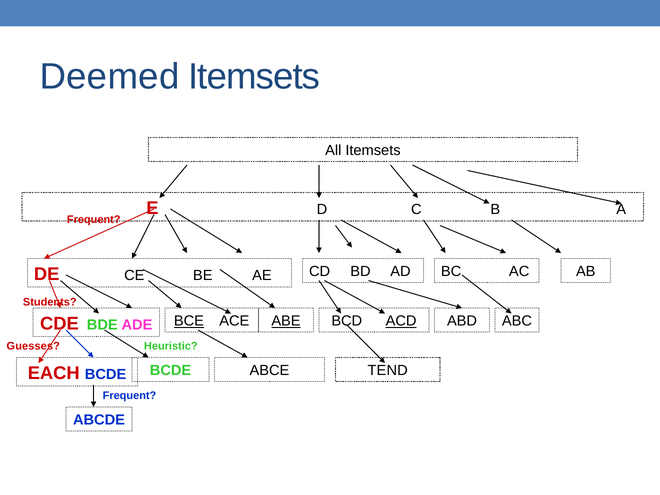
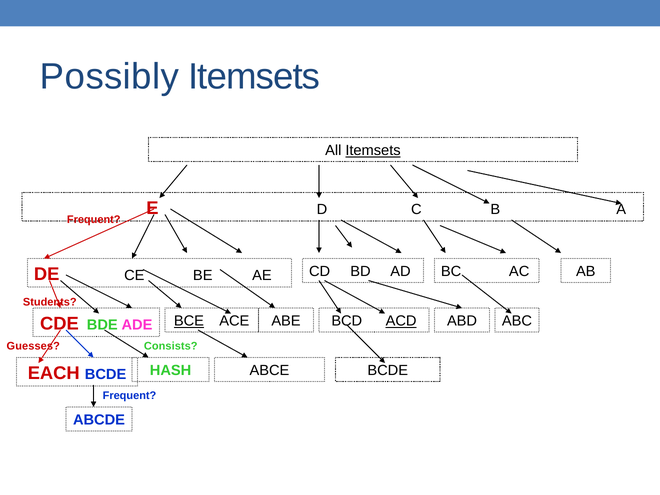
Deemed: Deemed -> Possibly
Itemsets at (373, 151) underline: none -> present
ABE underline: present -> none
Heuristic: Heuristic -> Consists
BCDE BCDE: BCDE -> HASH
ABCE TEND: TEND -> BCDE
